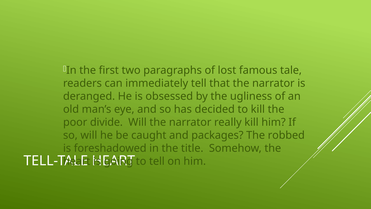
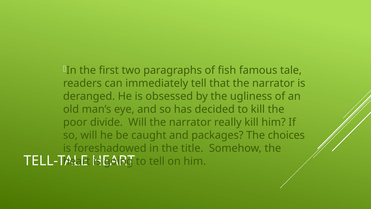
lost: lost -> fish
robbed: robbed -> choices
